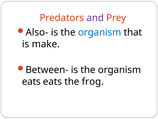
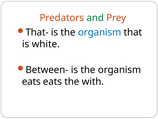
and colour: purple -> green
Also-: Also- -> That-
make: make -> white
frog: frog -> with
